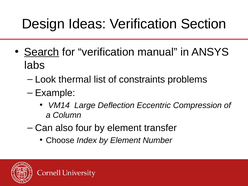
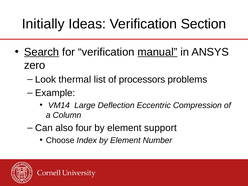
Design: Design -> Initially
manual underline: none -> present
labs: labs -> zero
constraints: constraints -> processors
transfer: transfer -> support
